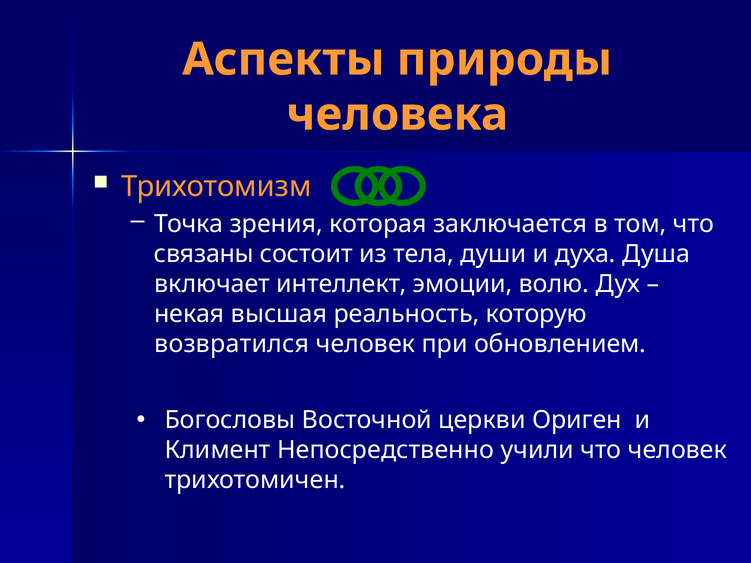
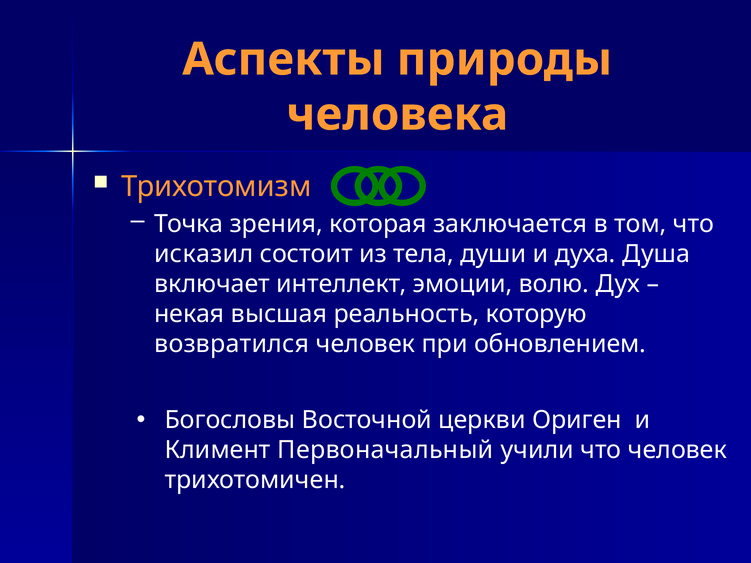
связаны: связаны -> исказил
Непосредственно: Непосредственно -> Первоначальный
